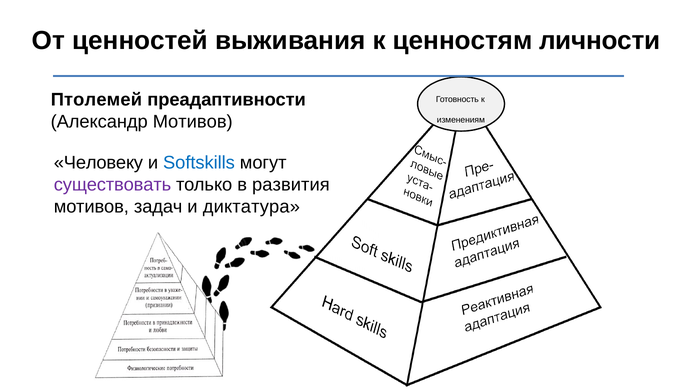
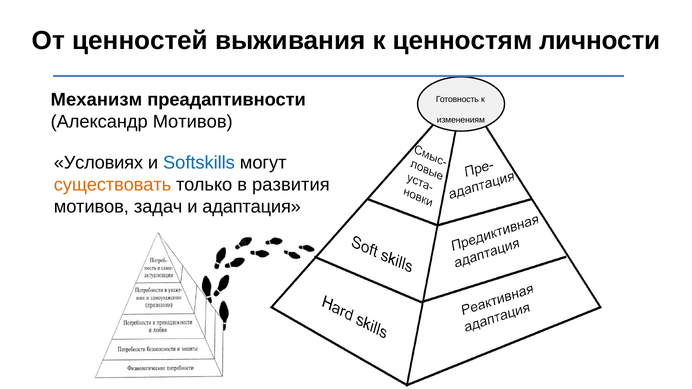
Птолемей: Птолемей -> Механизм
Человеку: Человеку -> Условиях
существовать colour: purple -> orange
диктатура: диктатура -> адаптация
